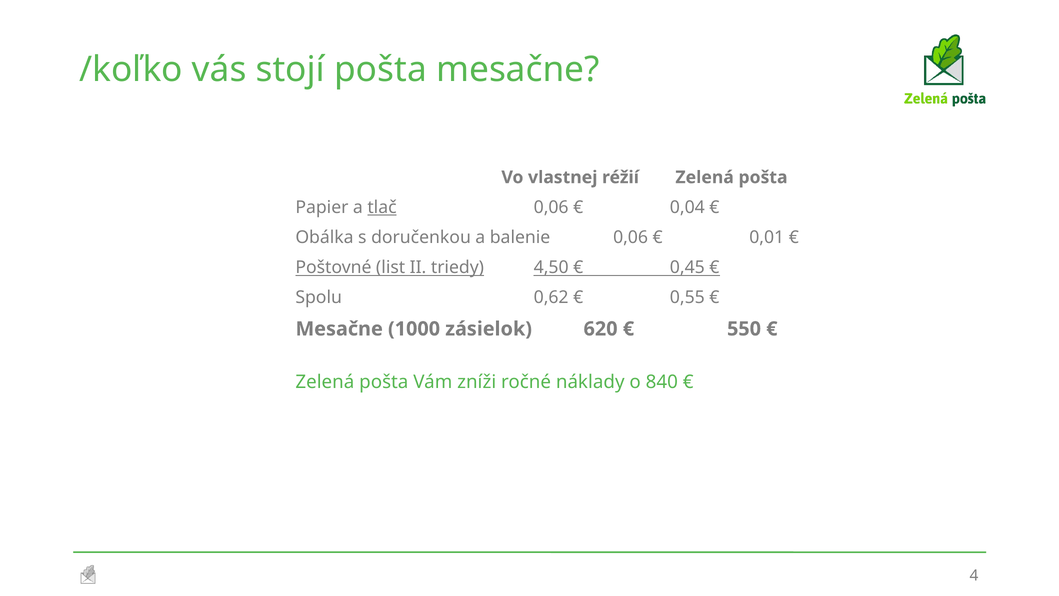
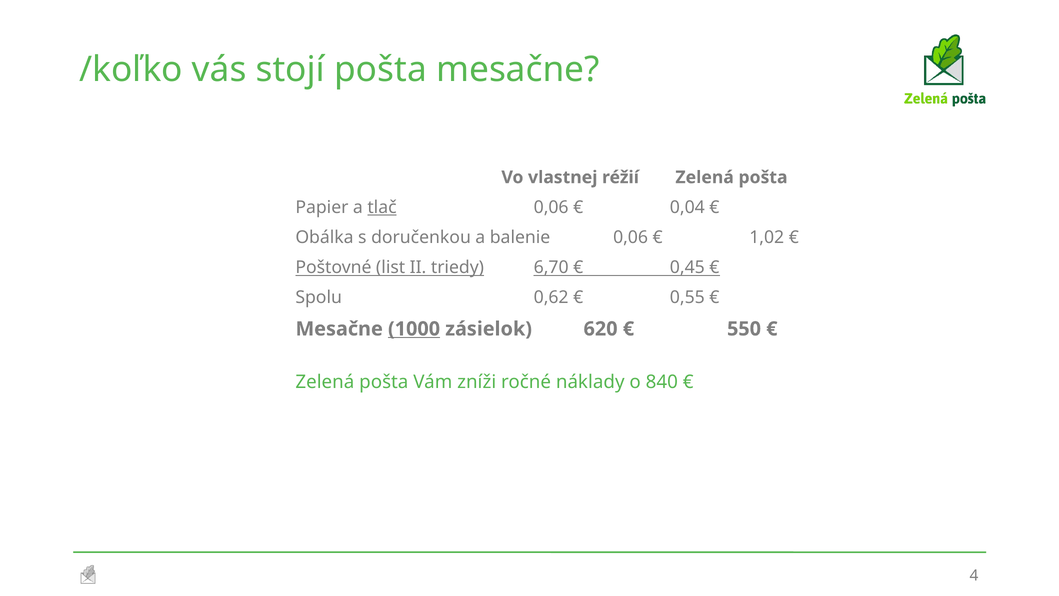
0,01: 0,01 -> 1,02
4,50: 4,50 -> 6,70
1000 underline: none -> present
